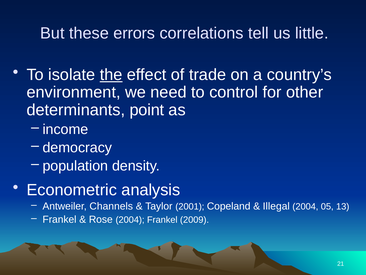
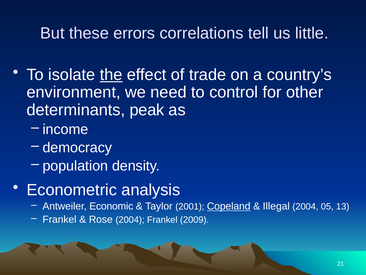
point: point -> peak
Channels: Channels -> Economic
Copeland underline: none -> present
